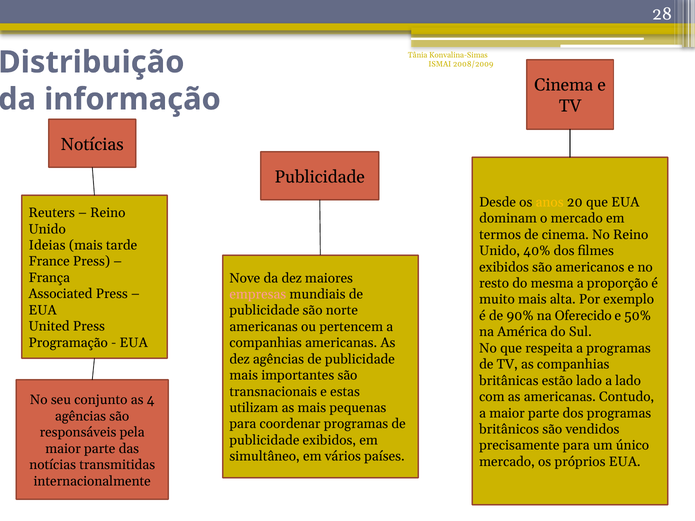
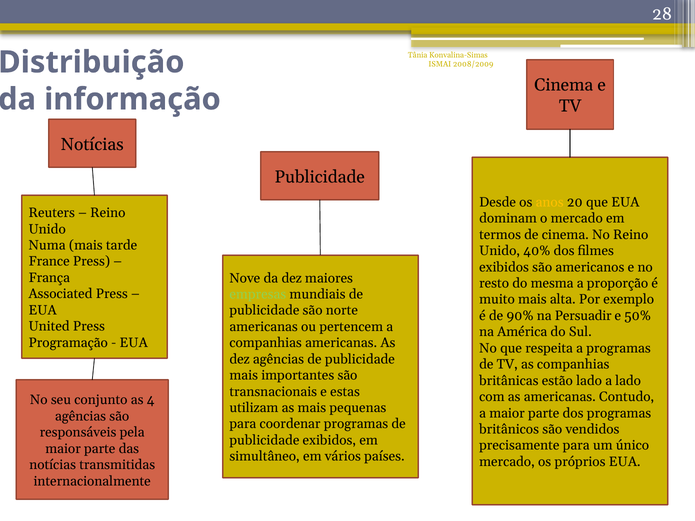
Ideias: Ideias -> Numa
empresas colour: pink -> light green
Oferecido: Oferecido -> Persuadir
